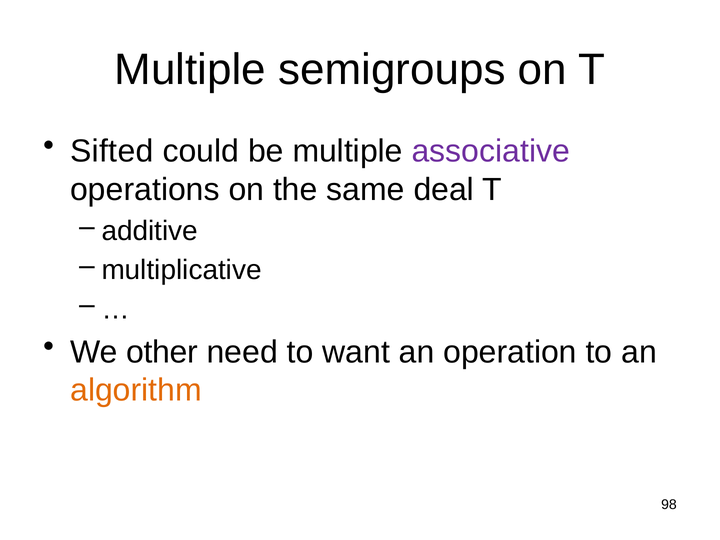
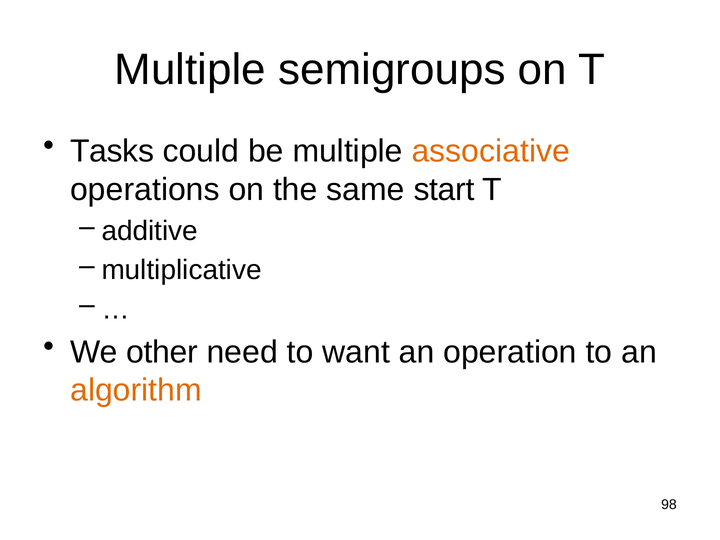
Sifted: Sifted -> Tasks
associative colour: purple -> orange
deal: deal -> start
